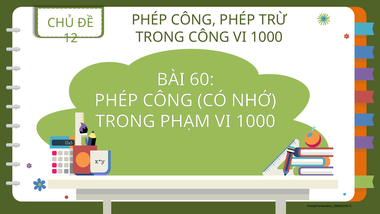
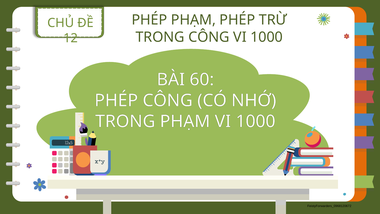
CÔNG at (193, 20): CÔNG -> PHẠM
